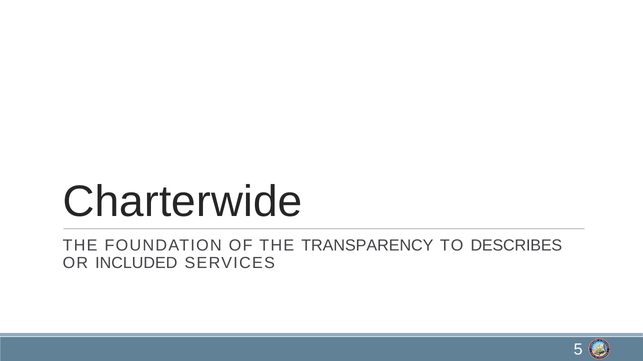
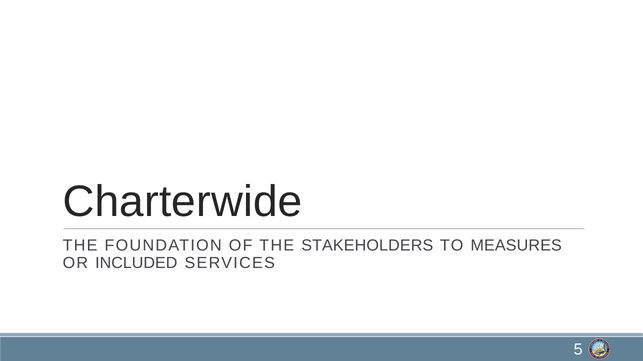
TRANSPARENCY: TRANSPARENCY -> STAKEHOLDERS
DESCRIBES: DESCRIBES -> MEASURES
